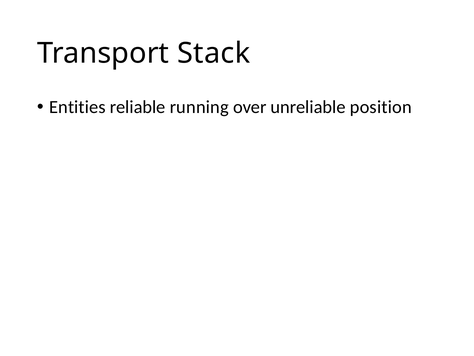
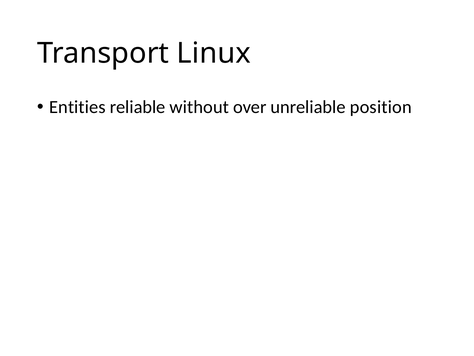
Stack: Stack -> Linux
running: running -> without
